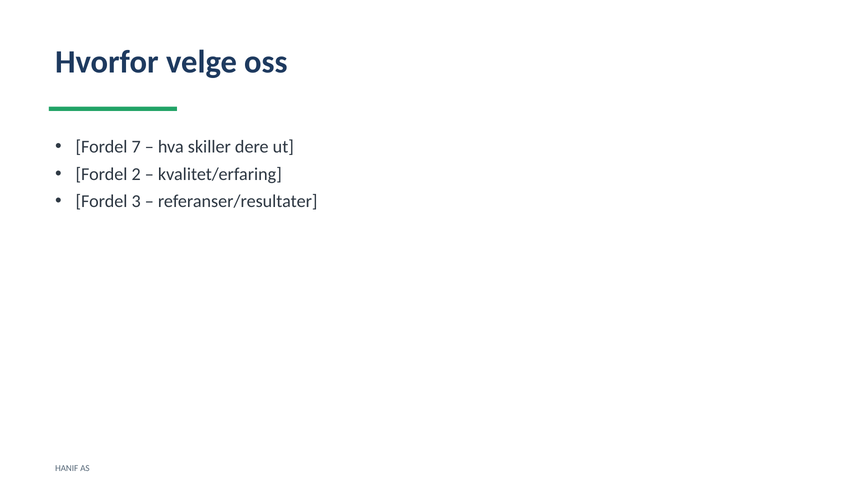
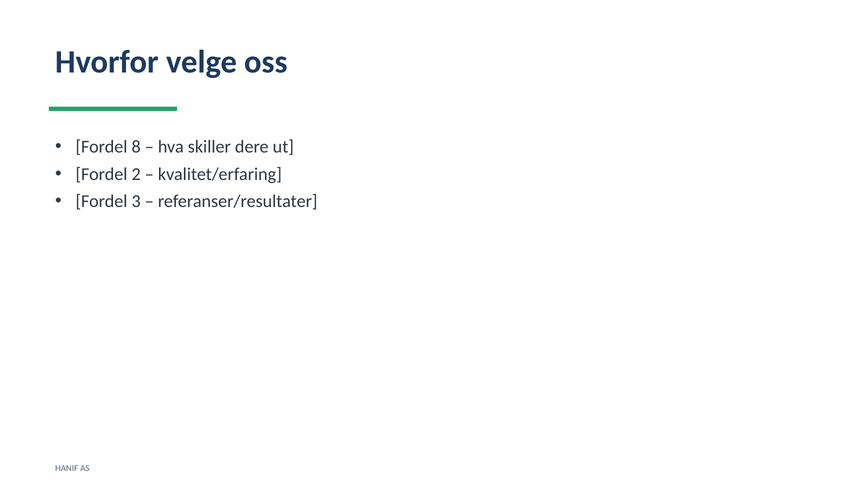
7: 7 -> 8
